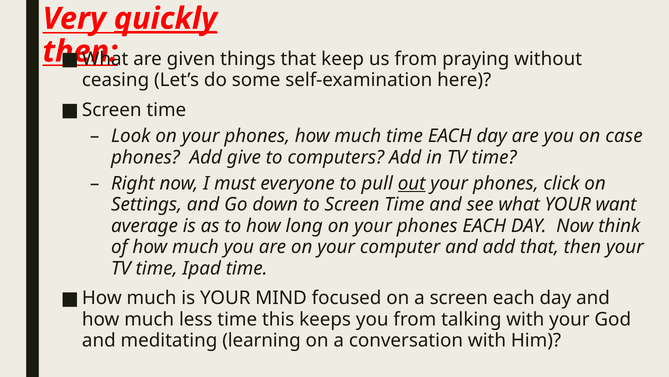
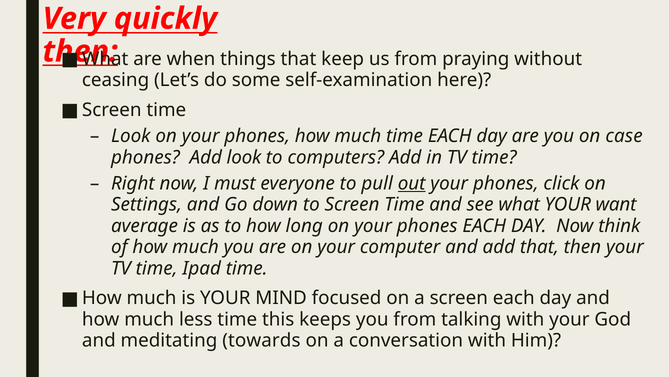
quickly underline: present -> none
given: given -> when
Add give: give -> look
learning: learning -> towards
